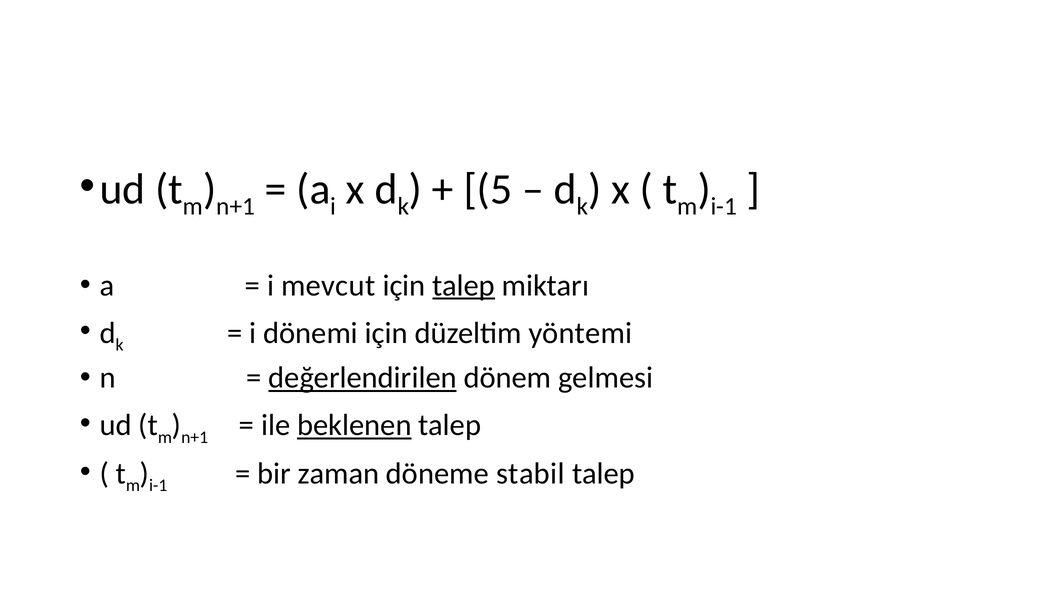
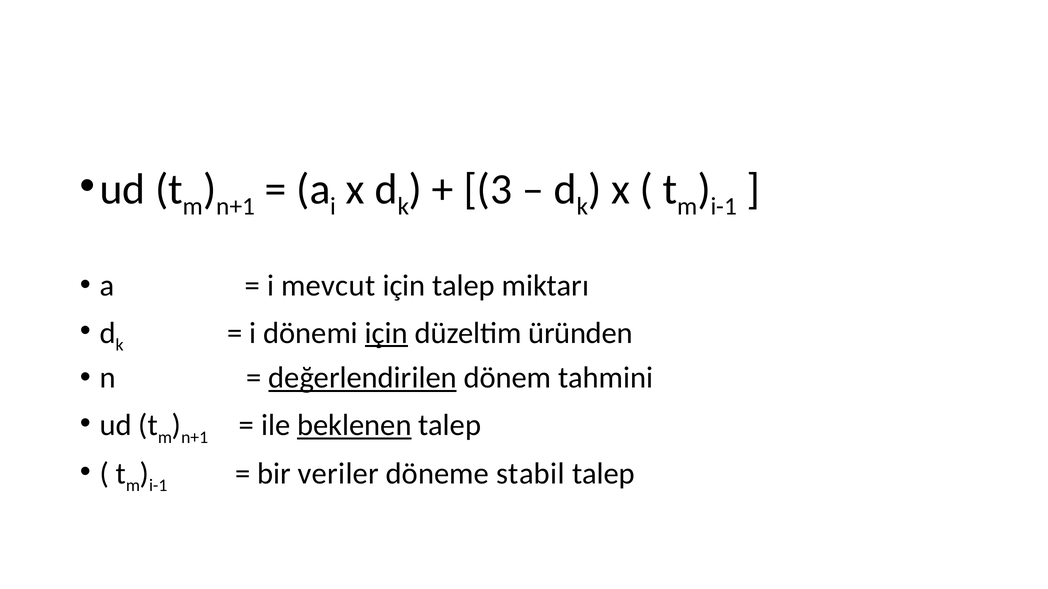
5: 5 -> 3
talep at (464, 286) underline: present -> none
için at (386, 333) underline: none -> present
yöntemi: yöntemi -> üründen
gelmesi: gelmesi -> tahmini
zaman: zaman -> veriler
